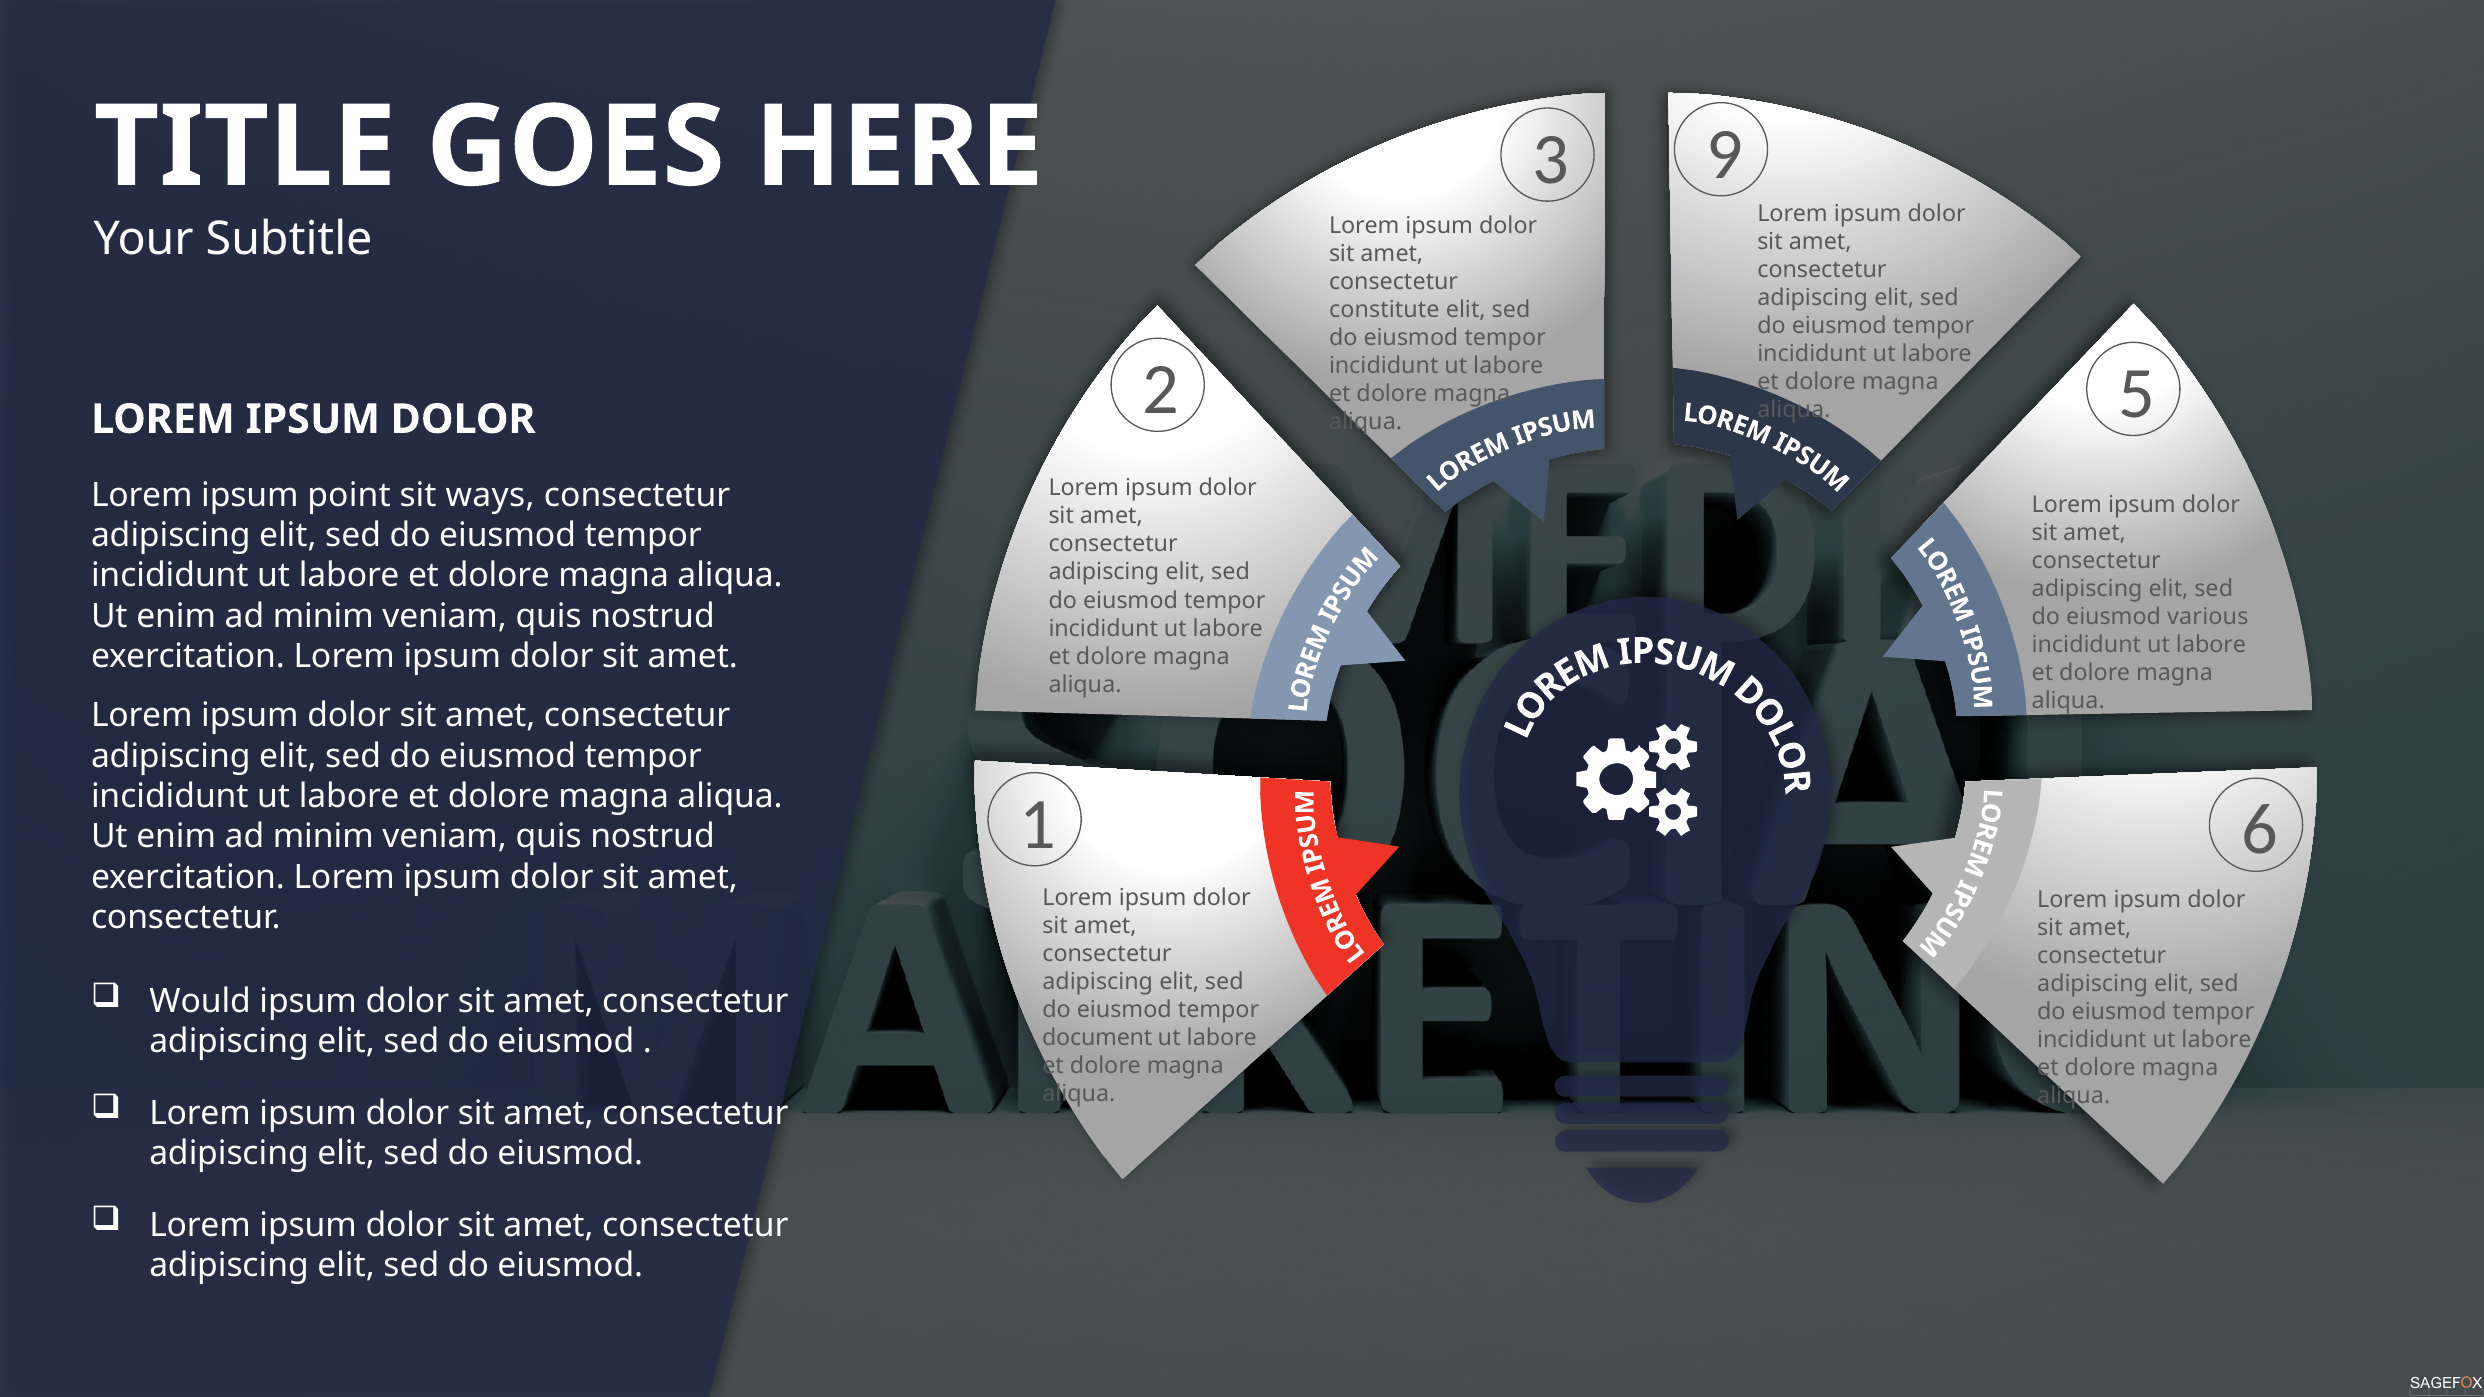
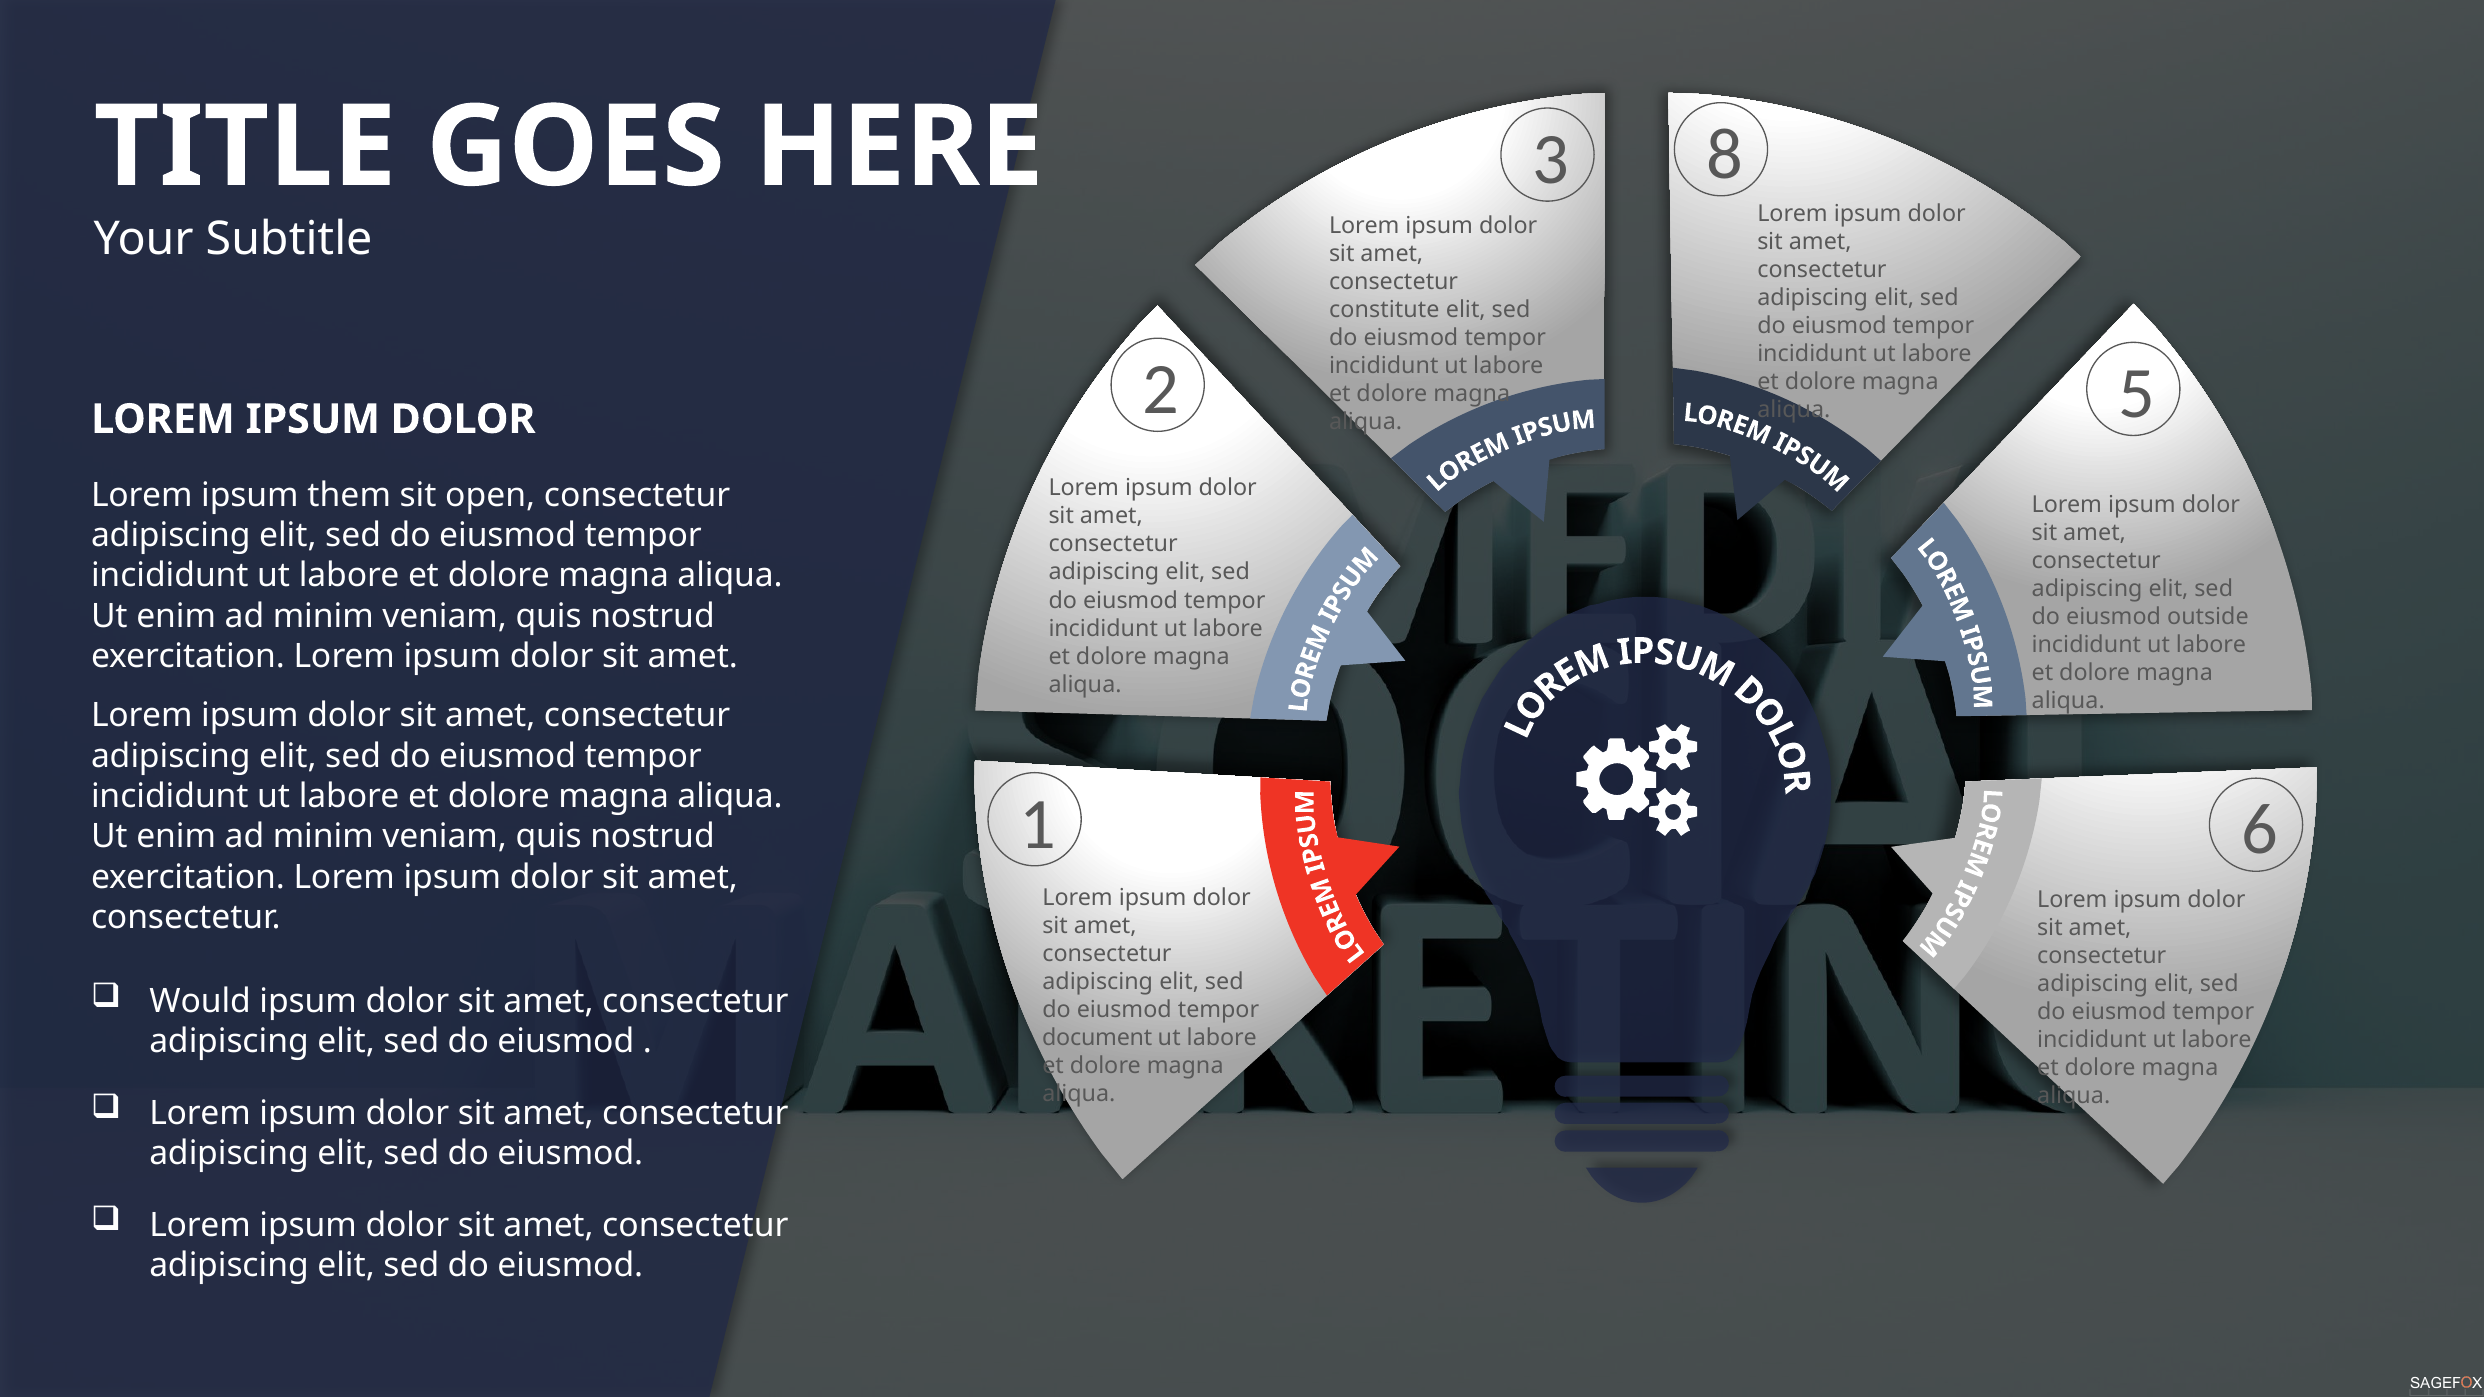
9: 9 -> 8
point: point -> them
ways: ways -> open
various: various -> outside
